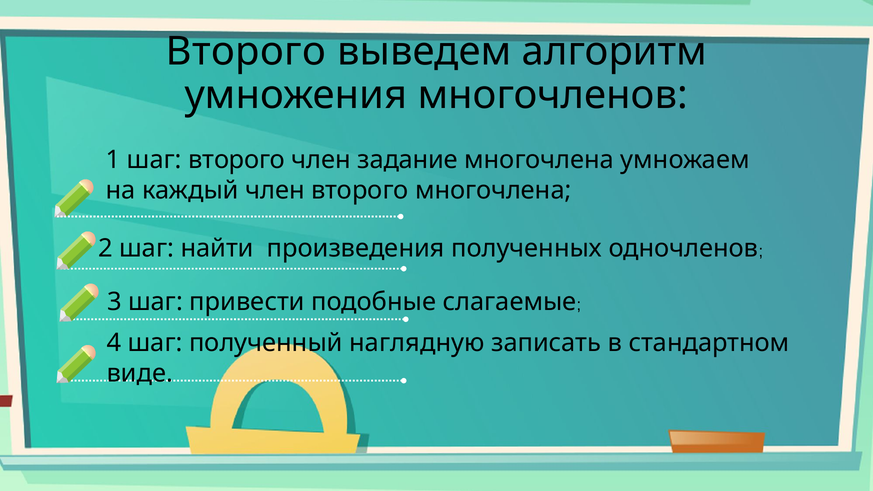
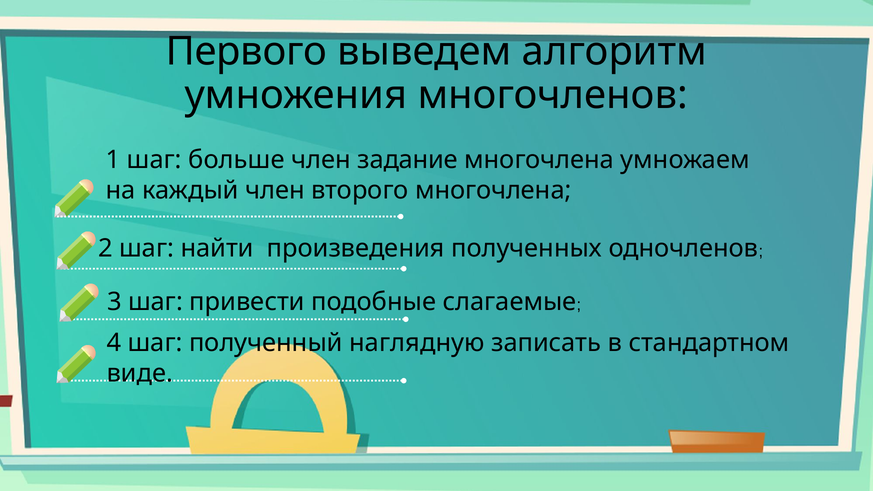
Второго at (246, 52): Второго -> Первого
шаг второго: второго -> больше
